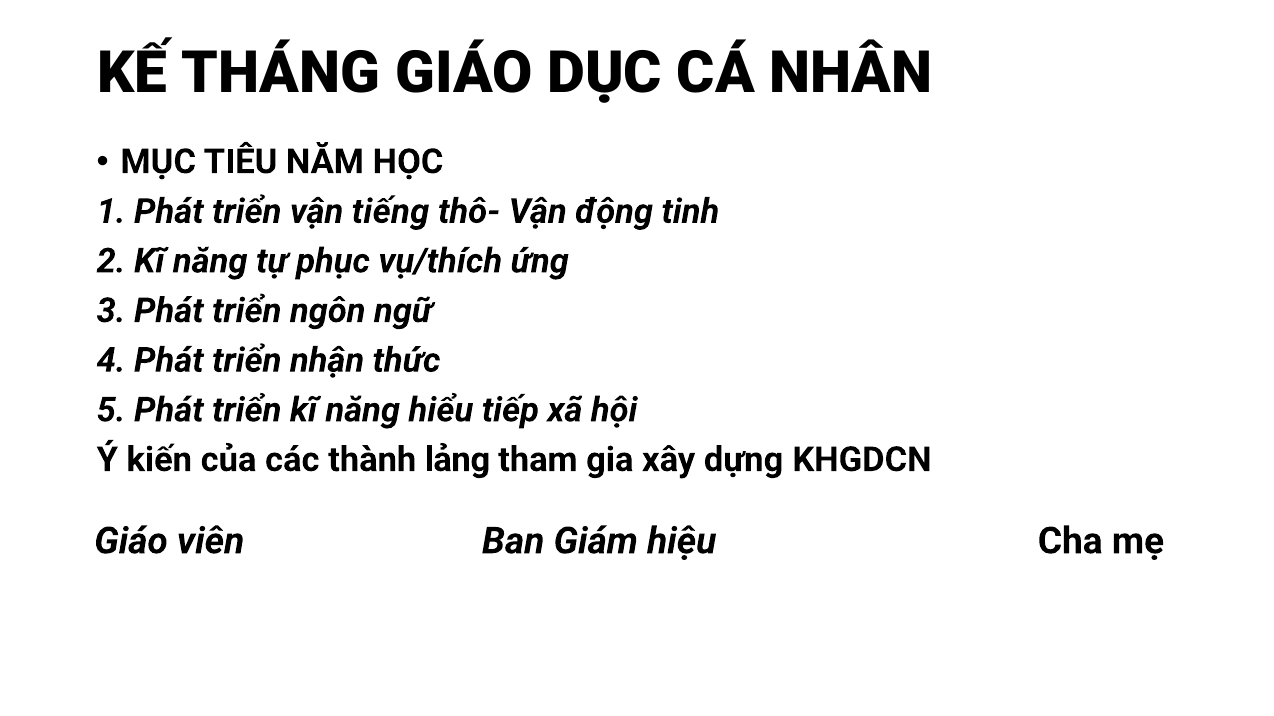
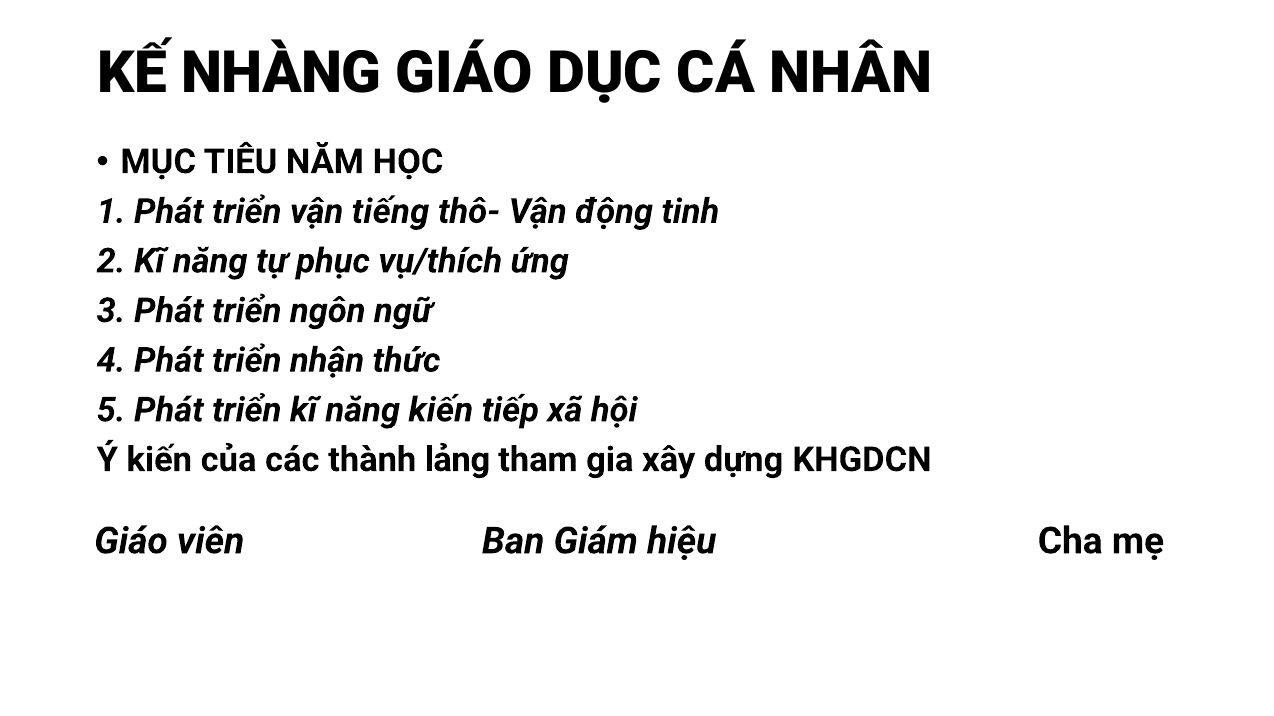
THÁNG: THÁNG -> NHÀNG
năng hiểu: hiểu -> kiến
